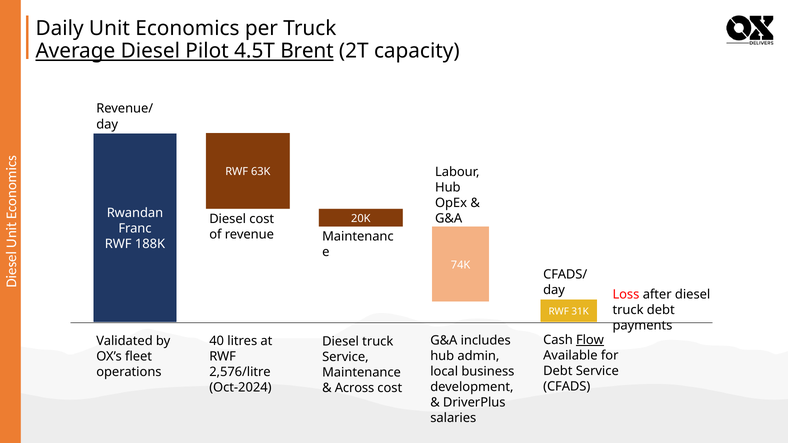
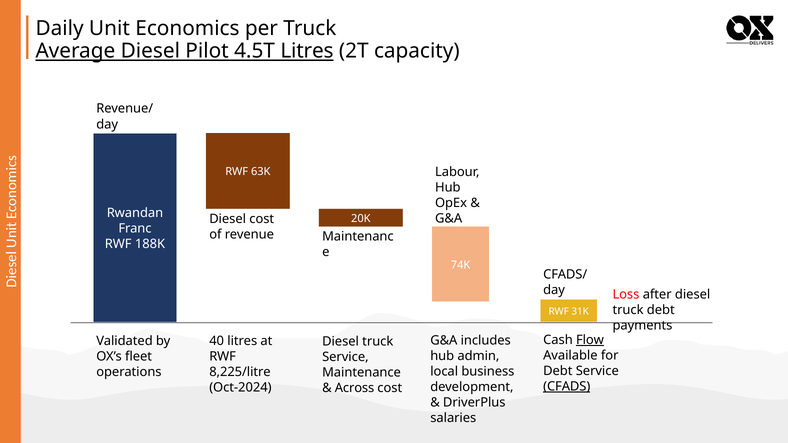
4.5T Brent: Brent -> Litres
2,576/litre: 2,576/litre -> 8,225/litre
CFADS underline: none -> present
